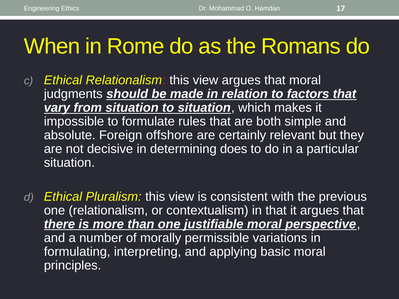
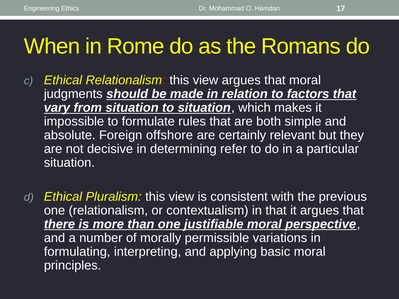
does: does -> refer
